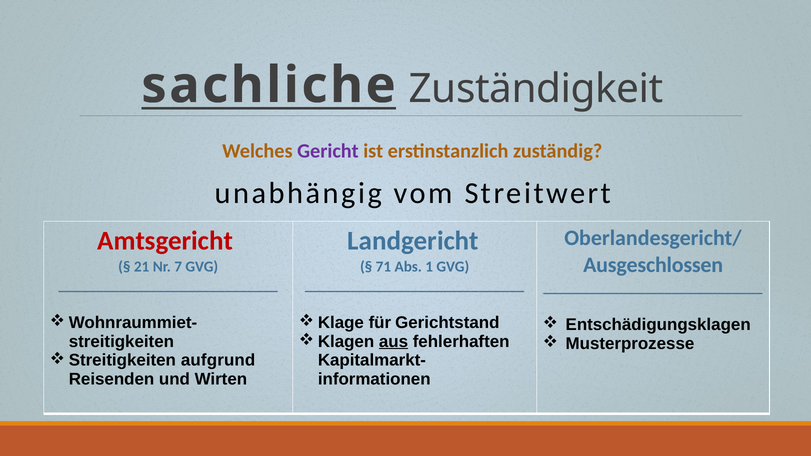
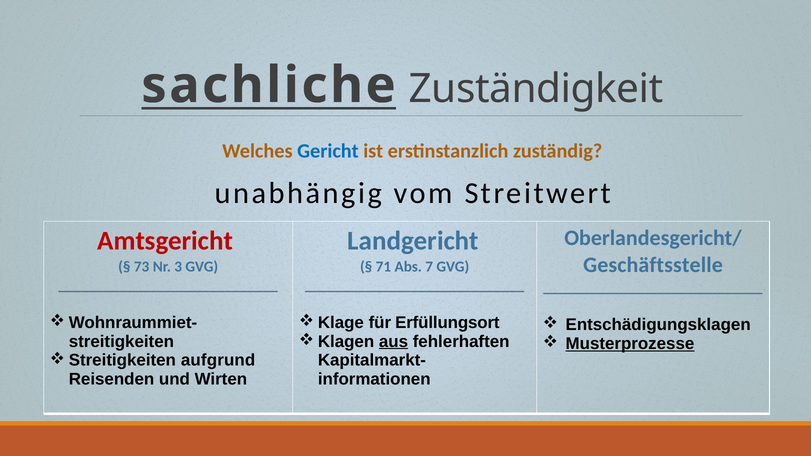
Gericht colour: purple -> blue
Ausgeschlossen: Ausgeschlossen -> Geschäftsstelle
21: 21 -> 73
7: 7 -> 3
1: 1 -> 7
Gerichtstand: Gerichtstand -> Erfüllungsort
Musterprozesse underline: none -> present
